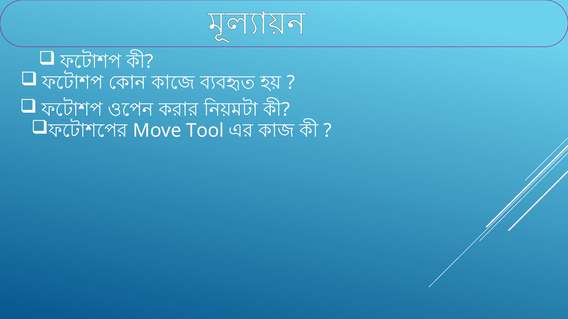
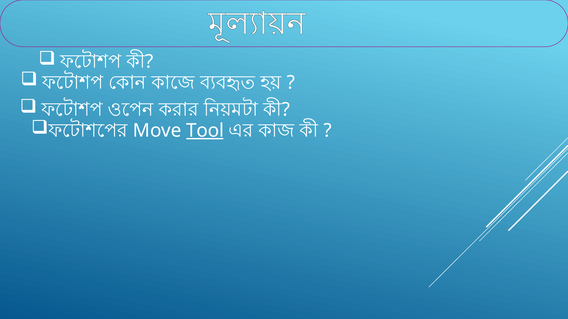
Tool underline: none -> present
